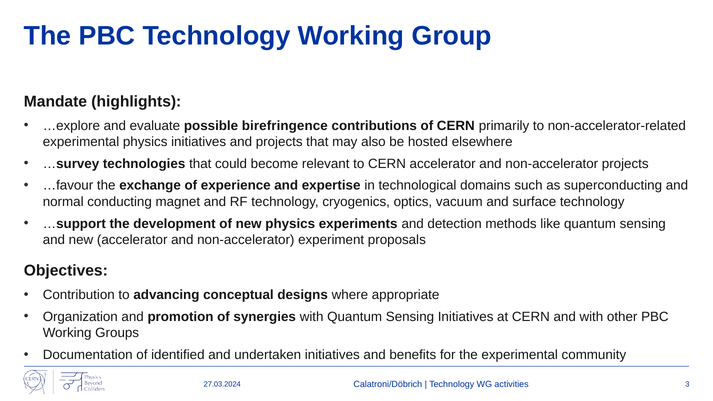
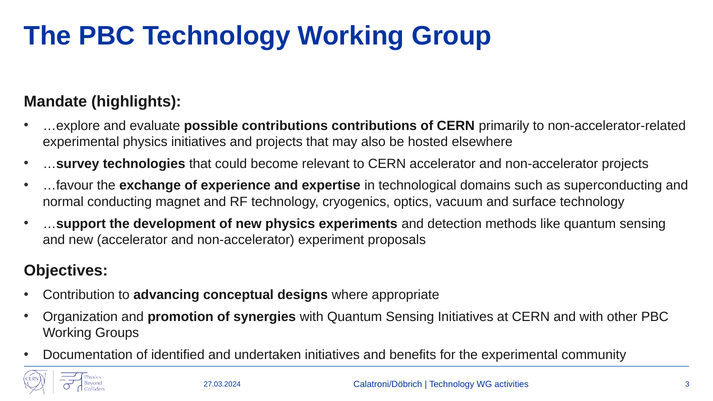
possible birefringence: birefringence -> contributions
